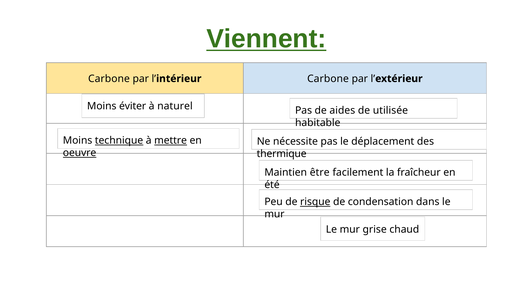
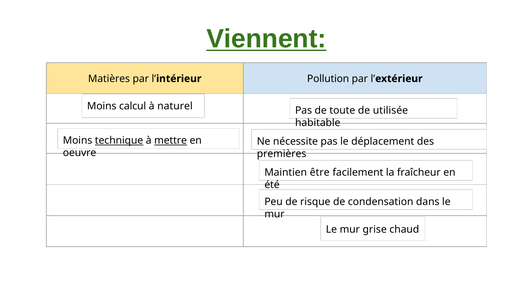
Carbone at (109, 79): Carbone -> Matières
l’intérieur Carbone: Carbone -> Pollution
éviter: éviter -> calcul
aides: aides -> toute
oeuvre underline: present -> none
thermique: thermique -> premières
risque underline: present -> none
